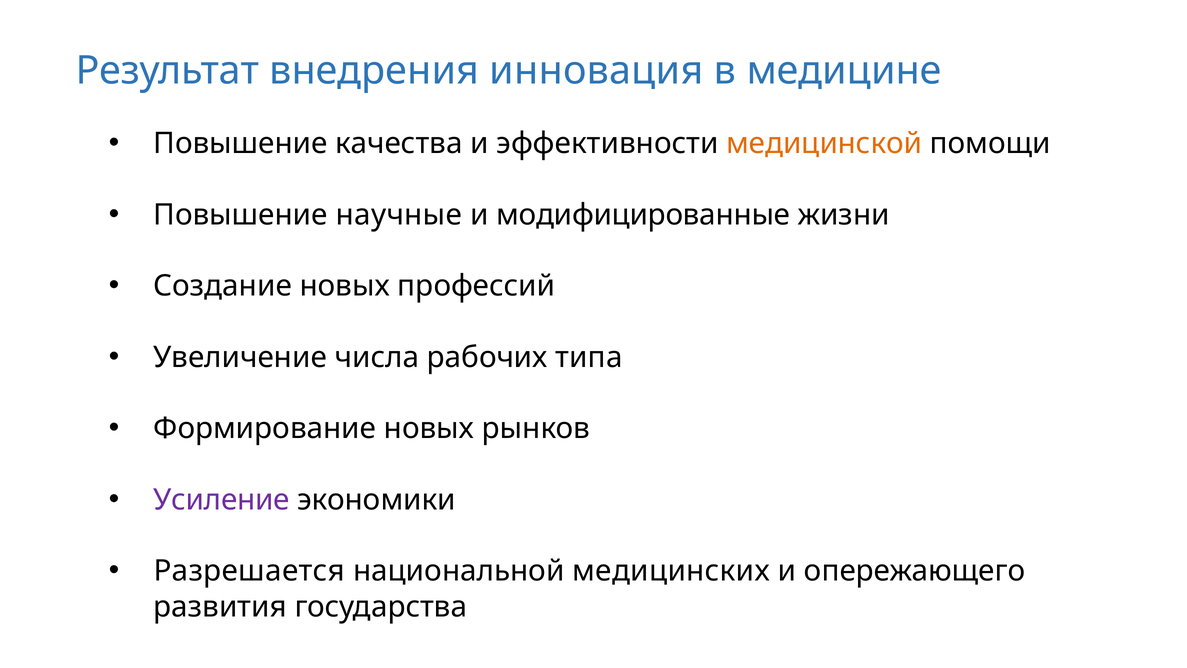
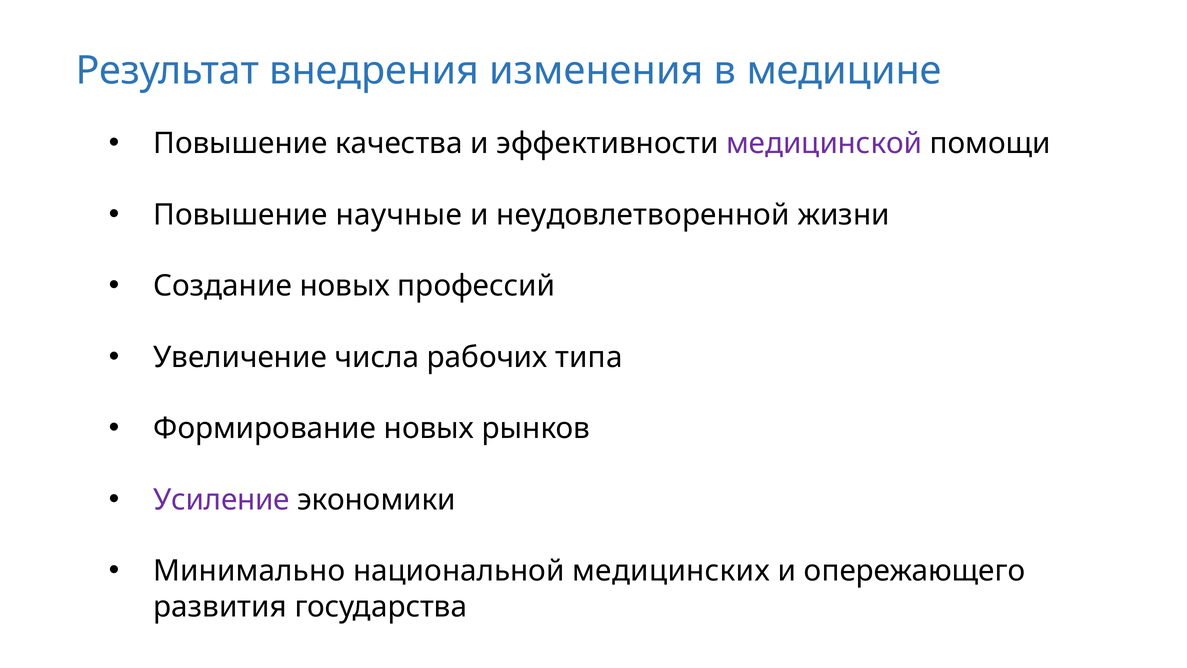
инновация: инновация -> изменения
медицинской colour: orange -> purple
модифицированные: модифицированные -> неудовлетворенной
Разрешается: Разрешается -> Минимально
